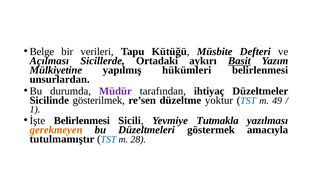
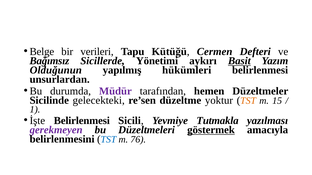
Müsbite: Müsbite -> Cermen
Açılması: Açılması -> Bağımsız
Ortadaki: Ortadaki -> Yönetimi
Mülkiyetine: Mülkiyetine -> Olduğunun
ihtiyaç: ihtiyaç -> hemen
gösterilmek: gösterilmek -> gelecekteki
TST at (248, 101) colour: blue -> orange
49: 49 -> 15
gerekmeyen colour: orange -> purple
göstermek underline: none -> present
tutulmamıştır: tutulmamıştır -> belirlenmesini
28: 28 -> 76
